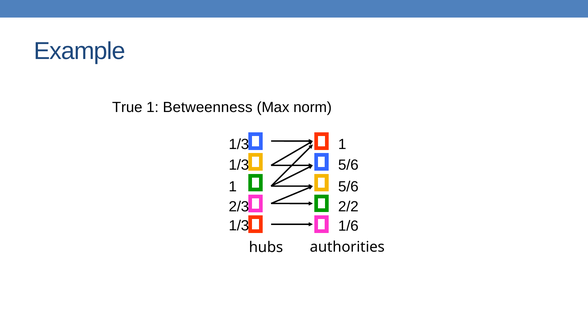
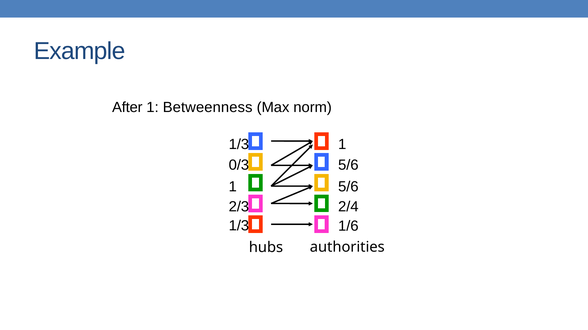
True: True -> After
1/3 at (239, 165): 1/3 -> 0/3
2/2: 2/2 -> 2/4
